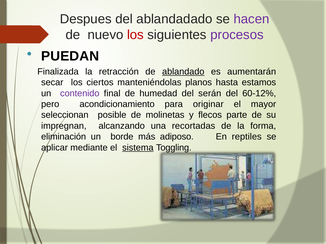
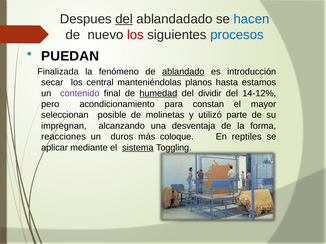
del at (124, 19) underline: none -> present
hacen colour: purple -> blue
procesos colour: purple -> blue
retracción: retracción -> fenómeno
aumentarán: aumentarán -> introducción
ciertos: ciertos -> central
humedad underline: none -> present
serán: serán -> dividir
60-12%: 60-12% -> 14-12%
originar: originar -> constan
flecos: flecos -> utilizó
recortadas: recortadas -> desventaja
eliminación: eliminación -> reacciones
borde: borde -> duros
adiposo: adiposo -> coloque
